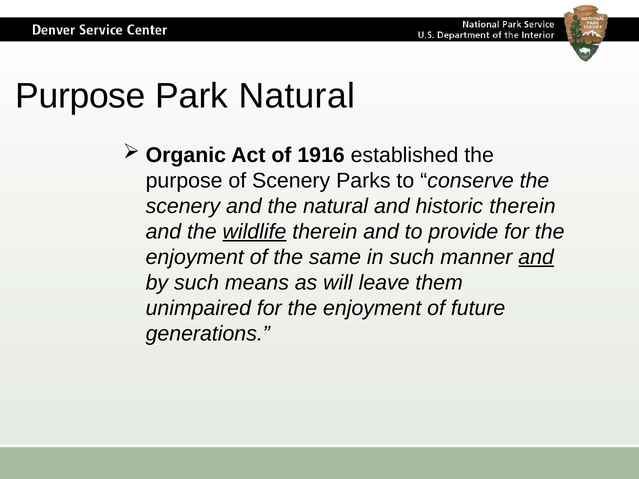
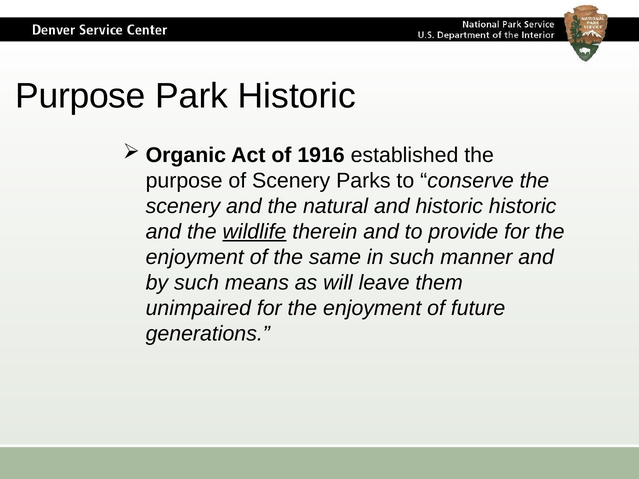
Park Natural: Natural -> Historic
historic therein: therein -> historic
and at (536, 257) underline: present -> none
